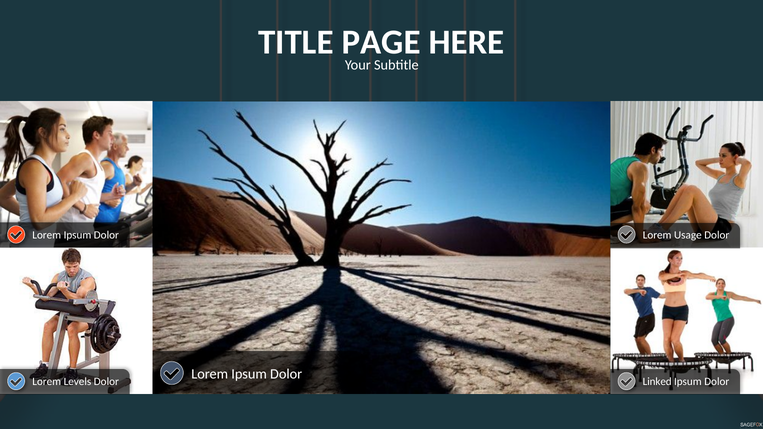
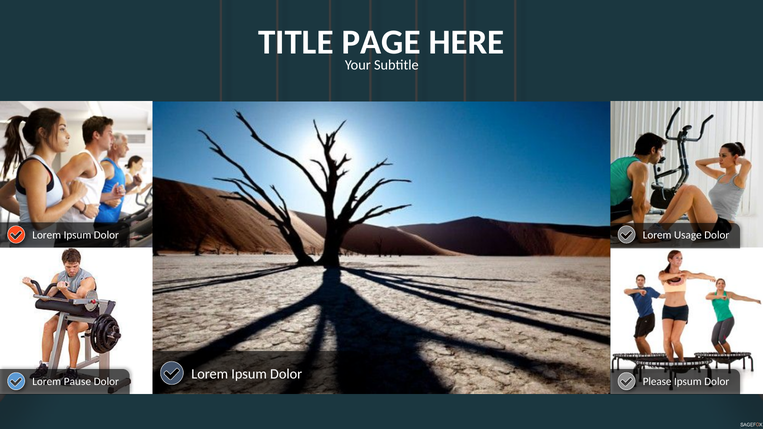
Levels: Levels -> Pause
Linked: Linked -> Please
